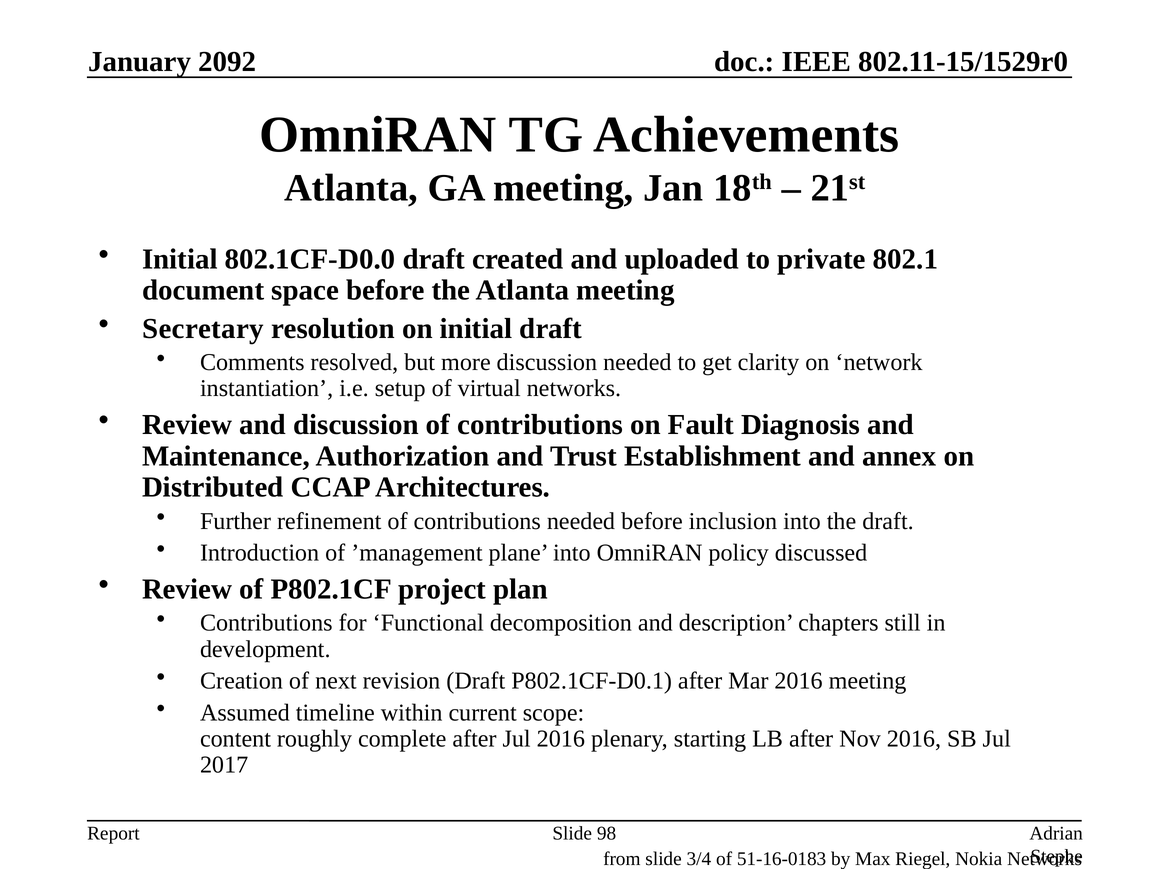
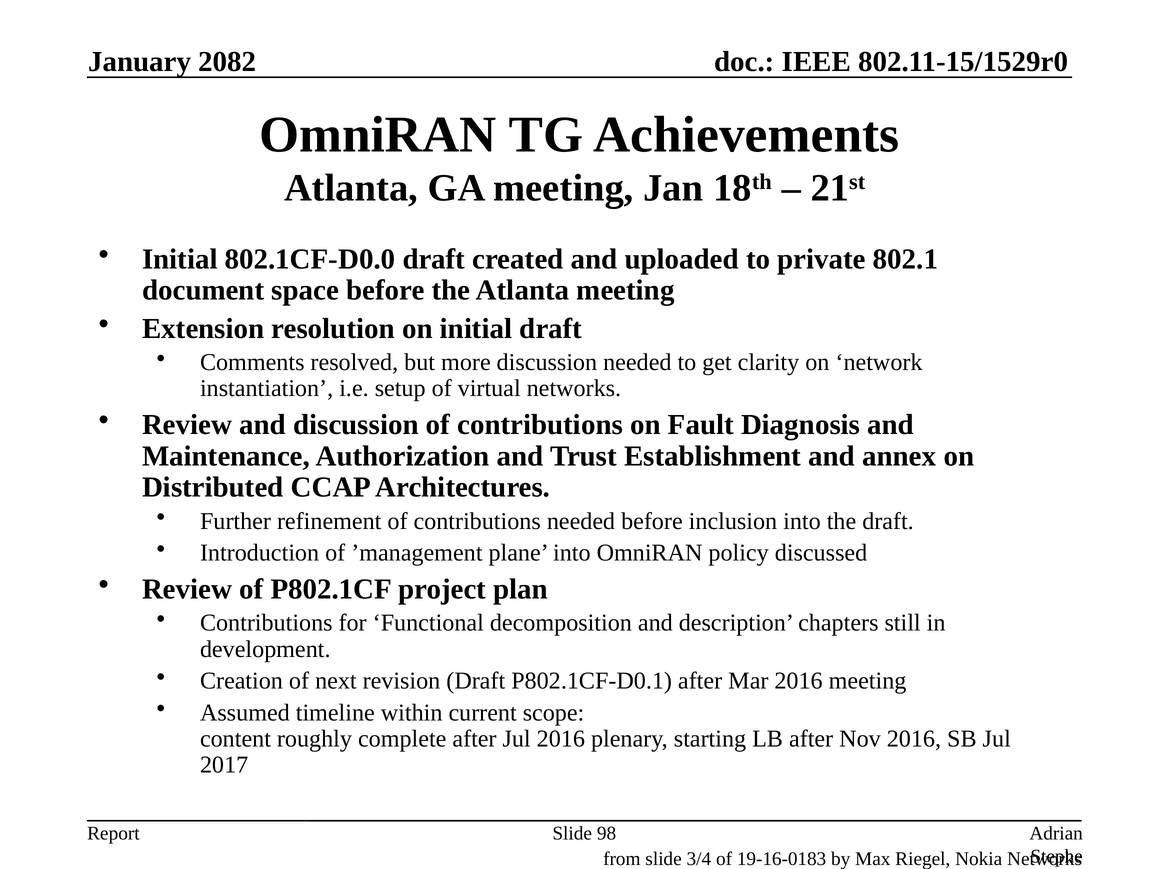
2092: 2092 -> 2082
Secretary: Secretary -> Extension
51-16-0183: 51-16-0183 -> 19-16-0183
